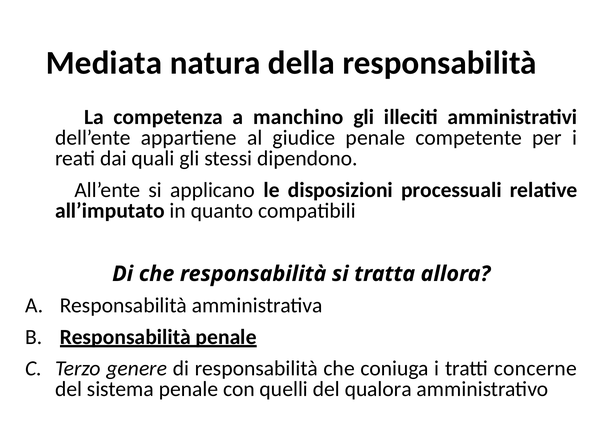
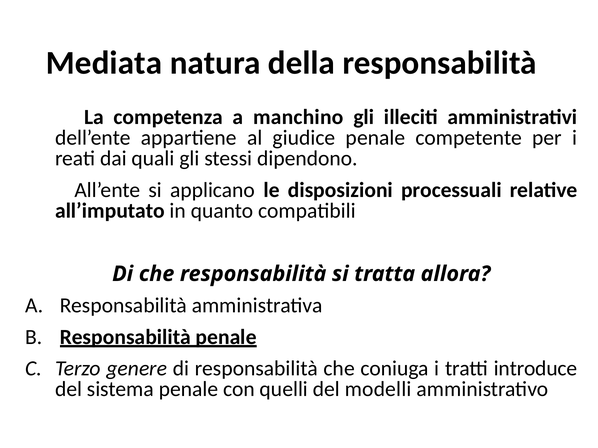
concerne: concerne -> introduce
qualora: qualora -> modelli
